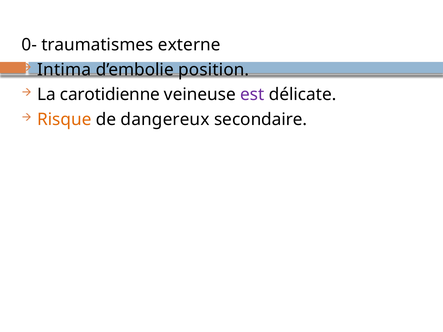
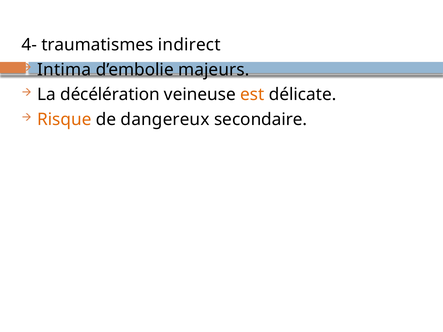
0-: 0- -> 4-
externe: externe -> indirect
position: position -> majeurs
carotidienne: carotidienne -> décélération
est colour: purple -> orange
